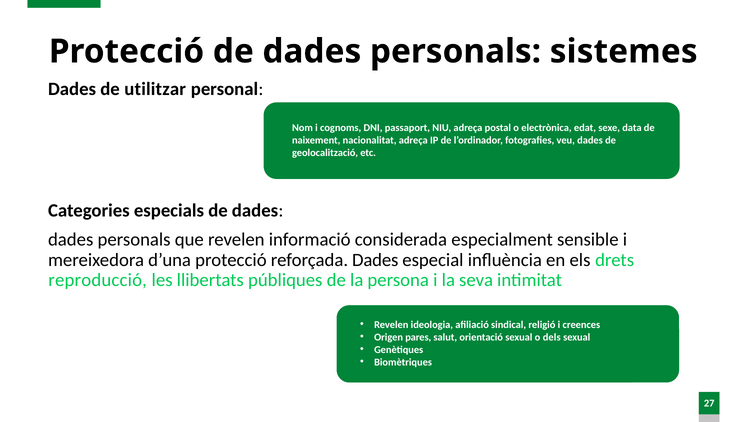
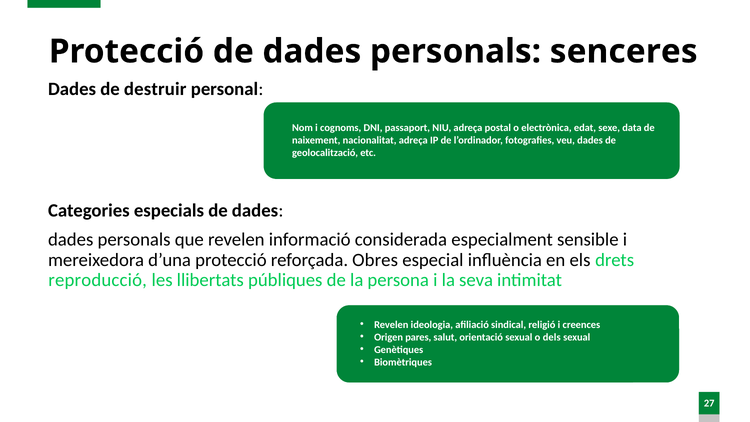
sistemes: sistemes -> senceres
utilitzar: utilitzar -> destruir
reforçada Dades: Dades -> Obres
